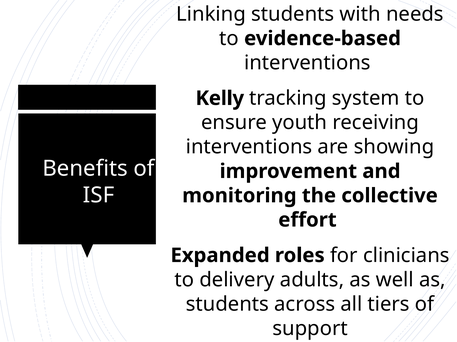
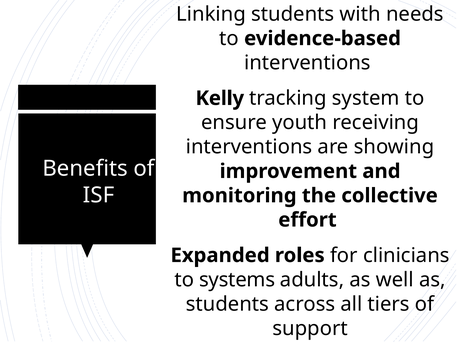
delivery: delivery -> systems
